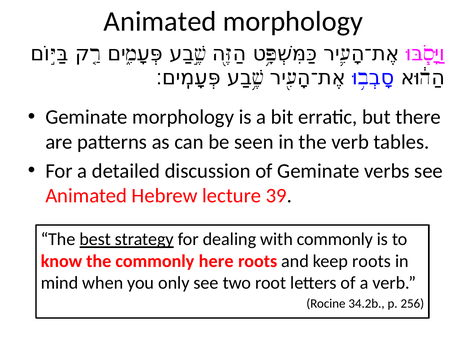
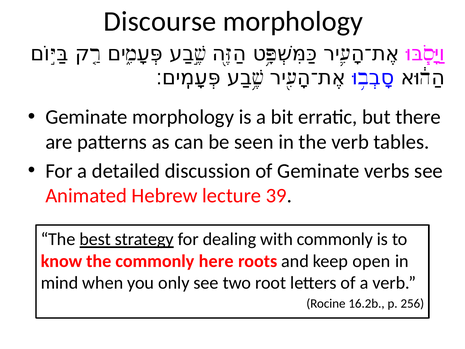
Animated at (160, 21): Animated -> Discourse
keep roots: roots -> open
34.2b: 34.2b -> 16.2b
